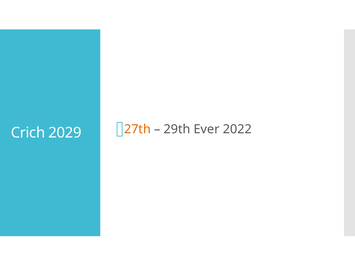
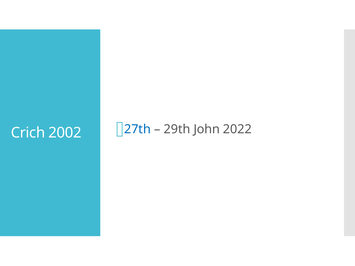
2029: 2029 -> 2002
27th colour: orange -> blue
Ever: Ever -> John
